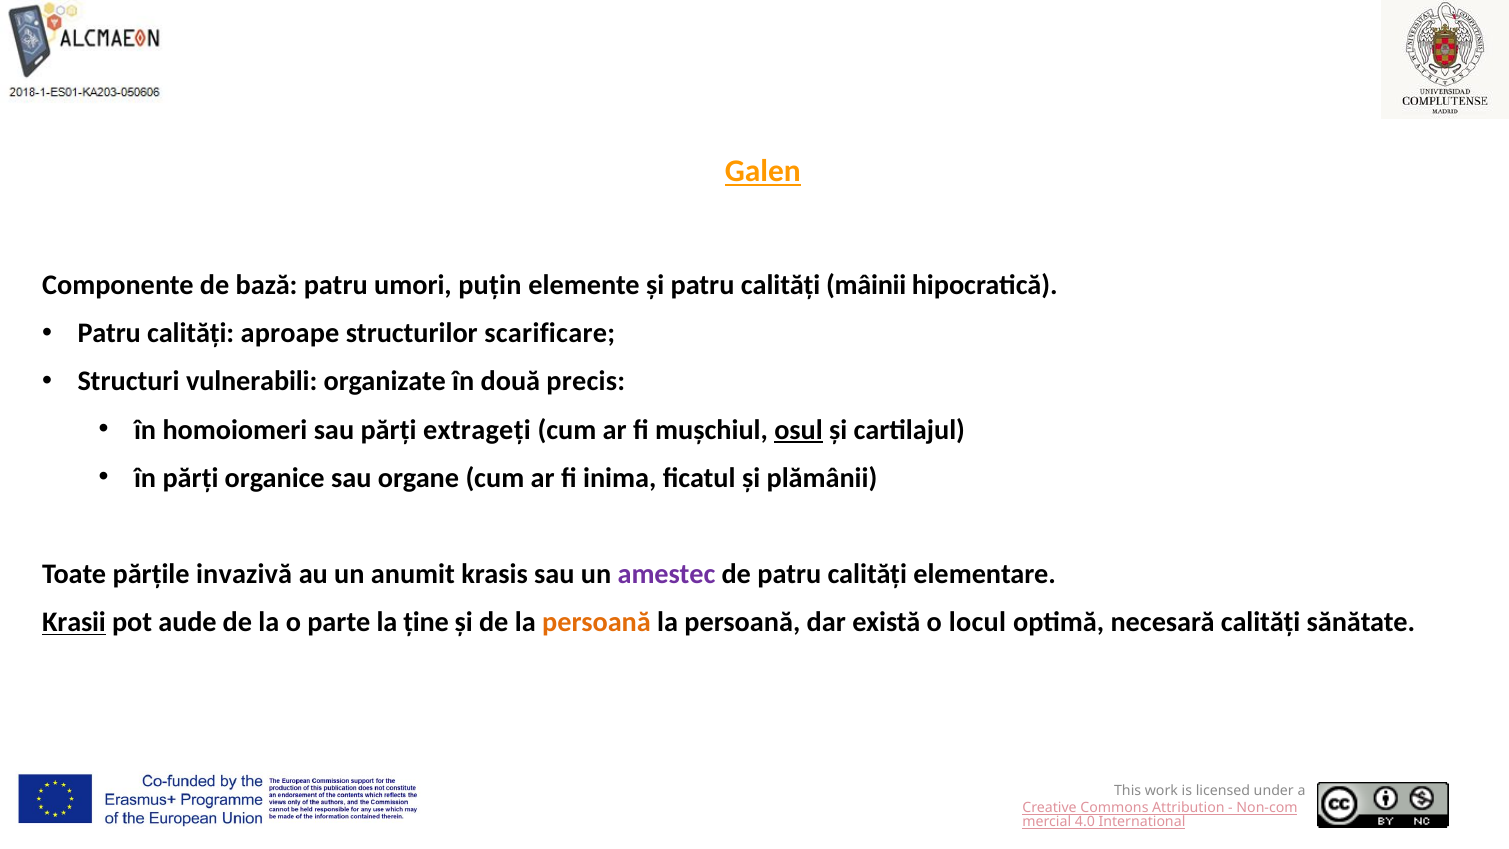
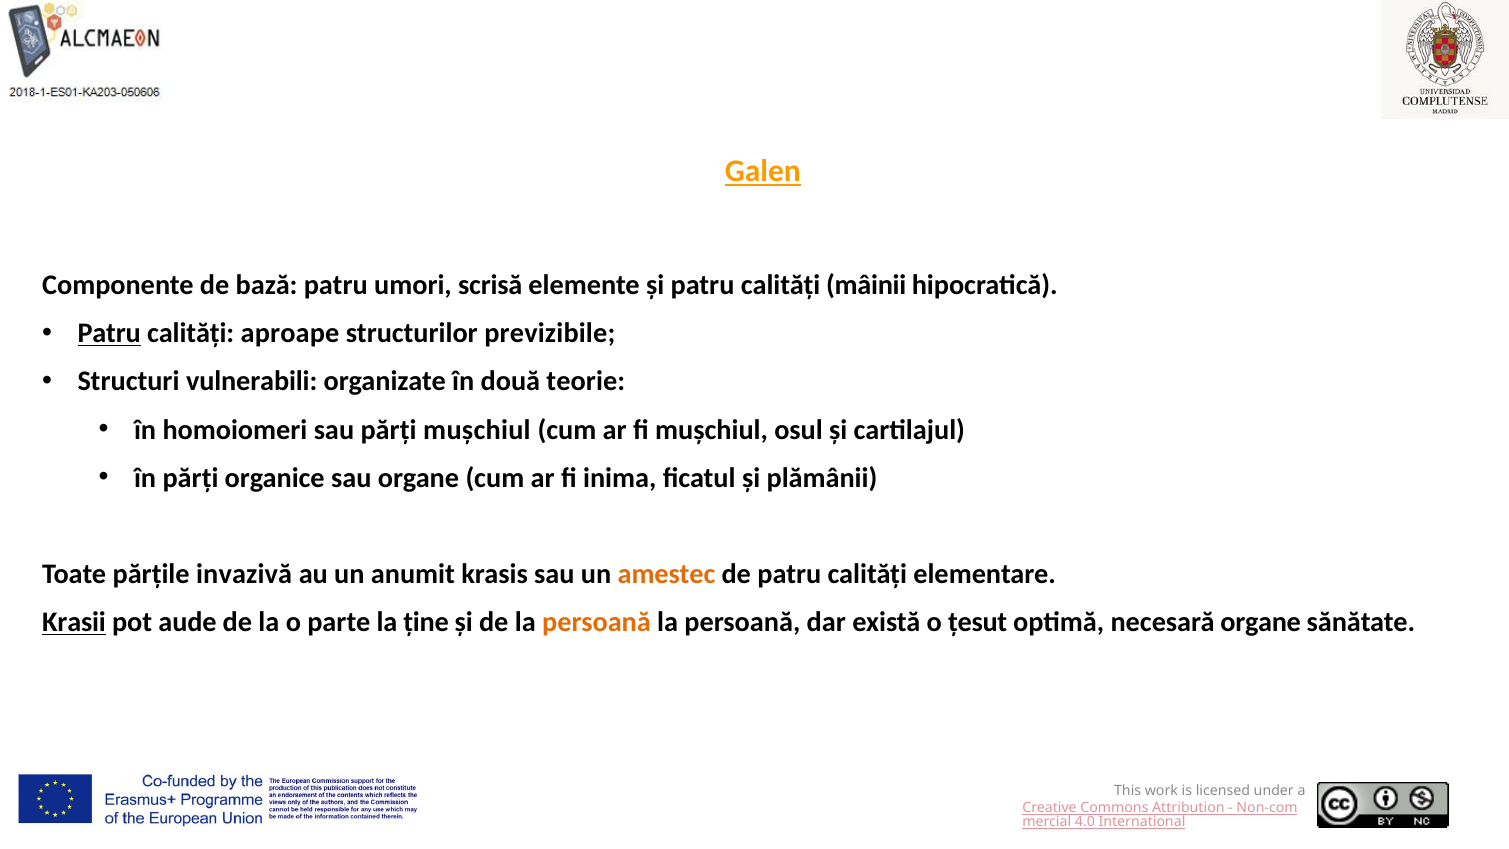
puțin: puțin -> scrisă
Patru at (109, 333) underline: none -> present
scarificare: scarificare -> previzibile
precis: precis -> teorie
părți extrageți: extrageți -> mușchiul
osul underline: present -> none
amestec colour: purple -> orange
locul: locul -> țesut
necesară calități: calități -> organe
